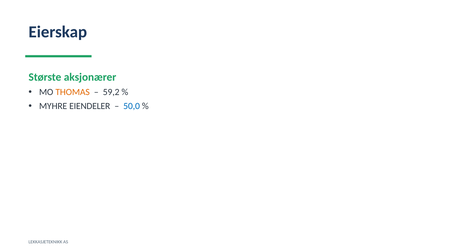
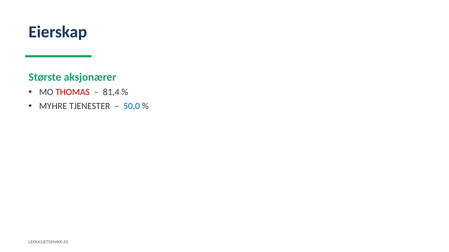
THOMAS colour: orange -> red
59,2: 59,2 -> 81,4
EIENDELER: EIENDELER -> TJENESTER
